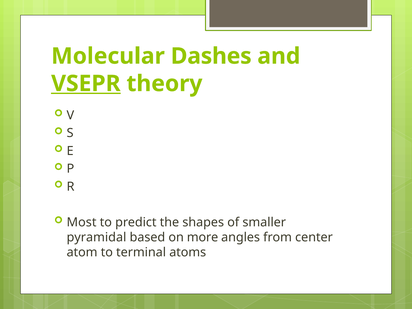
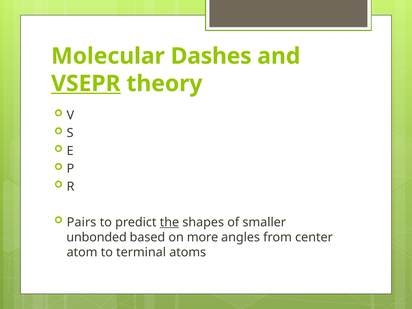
Most: Most -> Pairs
the underline: none -> present
pyramidal: pyramidal -> unbonded
